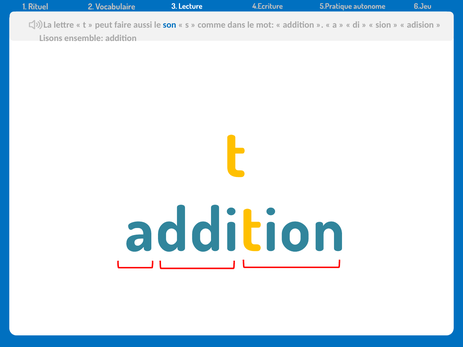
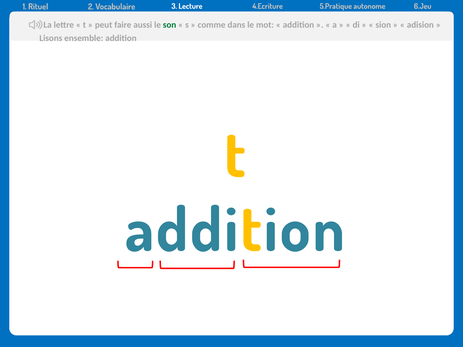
son colour: blue -> green
